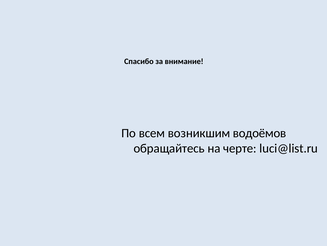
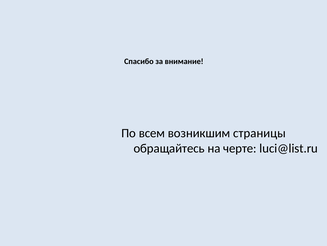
водоёмов: водоёмов -> страницы
